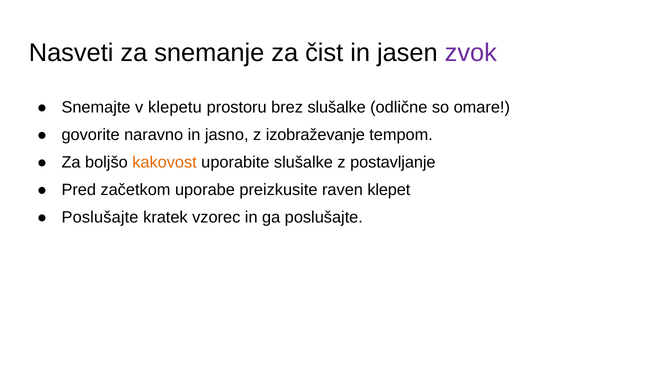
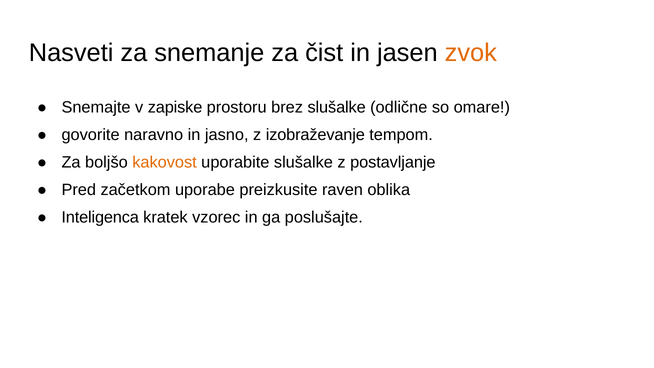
zvok colour: purple -> orange
klepetu: klepetu -> zapiske
klepet: klepet -> oblika
Poslušajte at (100, 217): Poslušajte -> Inteligenca
